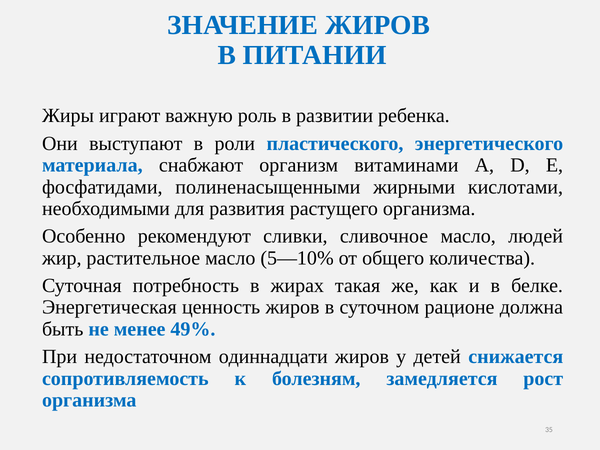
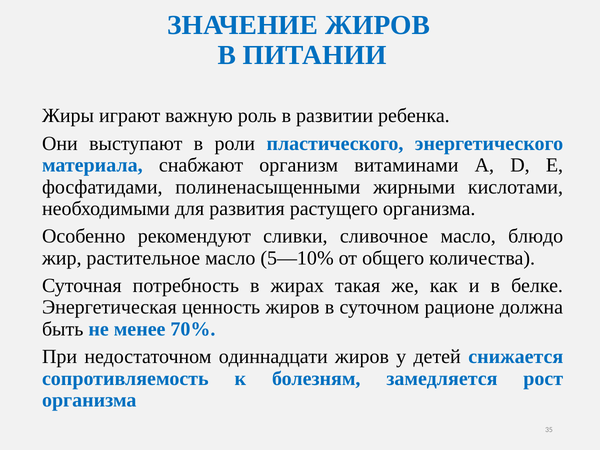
людей: людей -> блюдо
49%: 49% -> 70%
